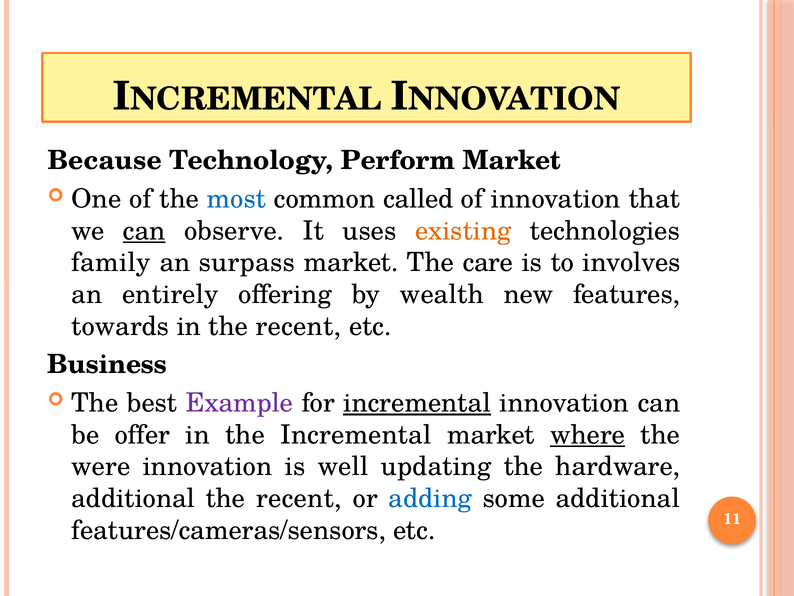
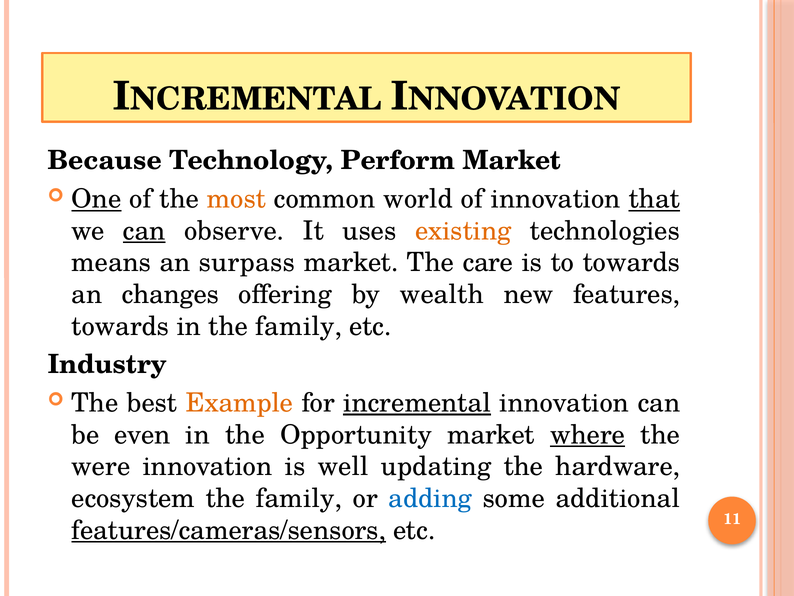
One underline: none -> present
most colour: blue -> orange
called: called -> world
that underline: none -> present
family: family -> means
to involves: involves -> towards
entirely: entirely -> changes
in the recent: recent -> family
Business: Business -> Industry
Example colour: purple -> orange
offer: offer -> even
the Incremental: Incremental -> Opportunity
additional at (133, 498): additional -> ecosystem
recent at (299, 498): recent -> family
features/cameras/sensors underline: none -> present
